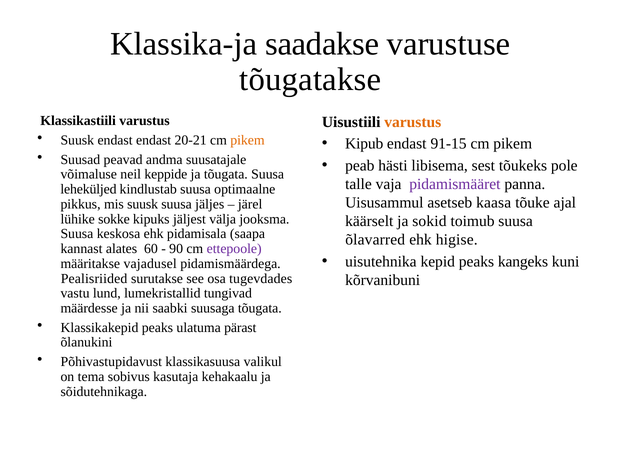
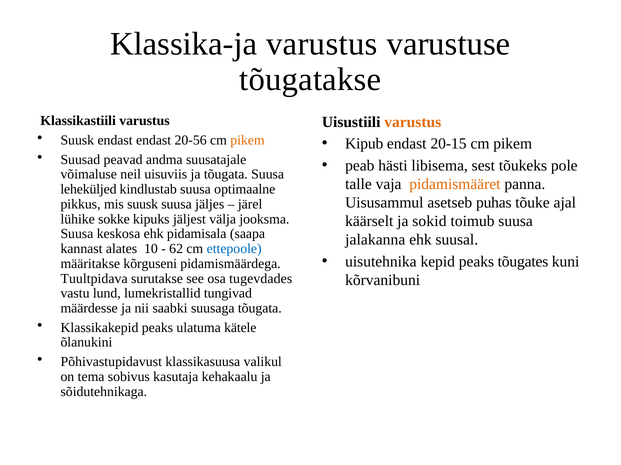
Klassika-ja saadakse: saadakse -> varustus
20-21: 20-21 -> 20-56
91-15: 91-15 -> 20-15
keppide: keppide -> uisuviis
pidamismääret colour: purple -> orange
kaasa: kaasa -> puhas
õlavarred: õlavarred -> jalakanna
higise: higise -> suusal
60: 60 -> 10
90: 90 -> 62
ettepoole colour: purple -> blue
kangeks: kangeks -> tõugates
vajadusel: vajadusel -> kõrguseni
Pealisriided: Pealisriided -> Tuultpidava
pärast: pärast -> kätele
